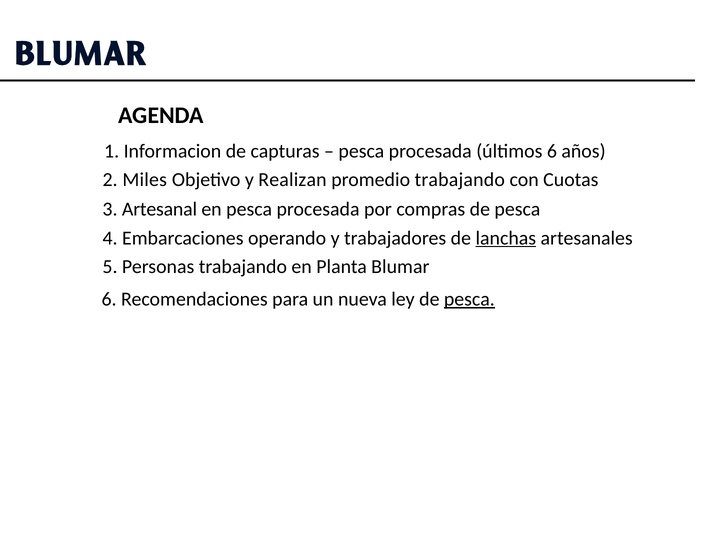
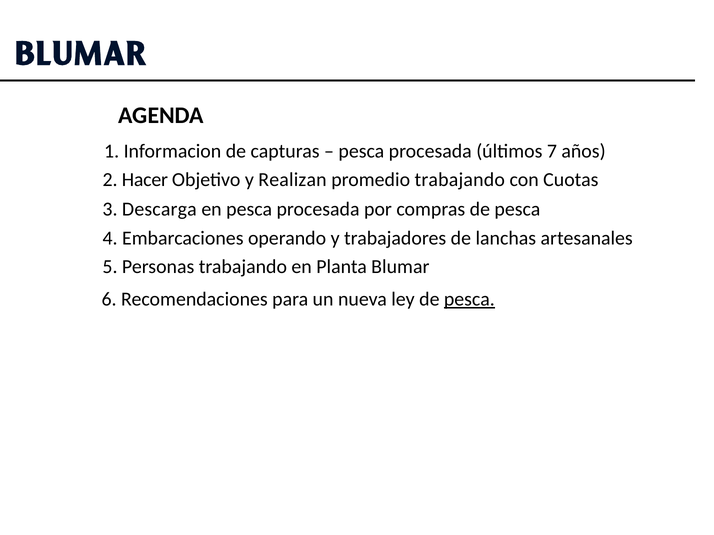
últimos 6: 6 -> 7
Miles: Miles -> Hacer
Artesanal: Artesanal -> Descarga
lanchas underline: present -> none
